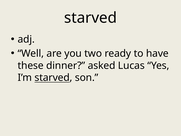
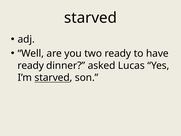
these at (31, 65): these -> ready
